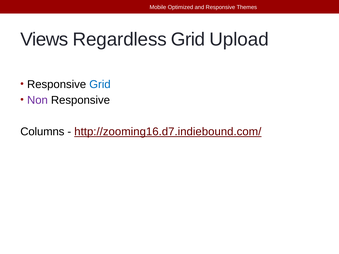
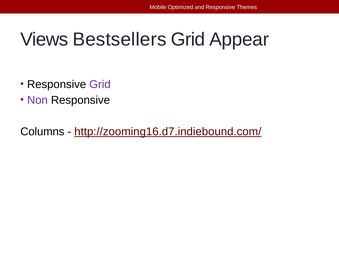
Regardless: Regardless -> Bestsellers
Upload: Upload -> Appear
Grid at (100, 84) colour: blue -> purple
